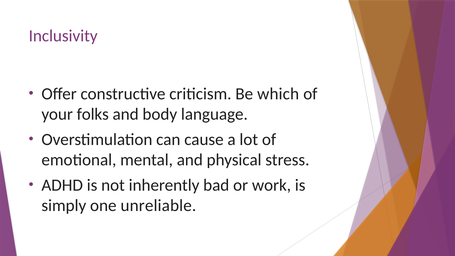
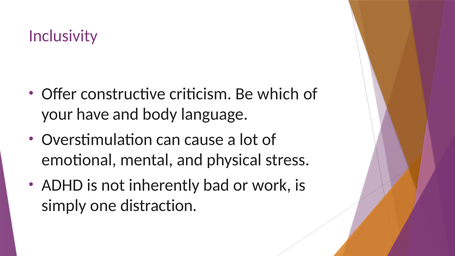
folks: folks -> have
unreliable: unreliable -> distraction
